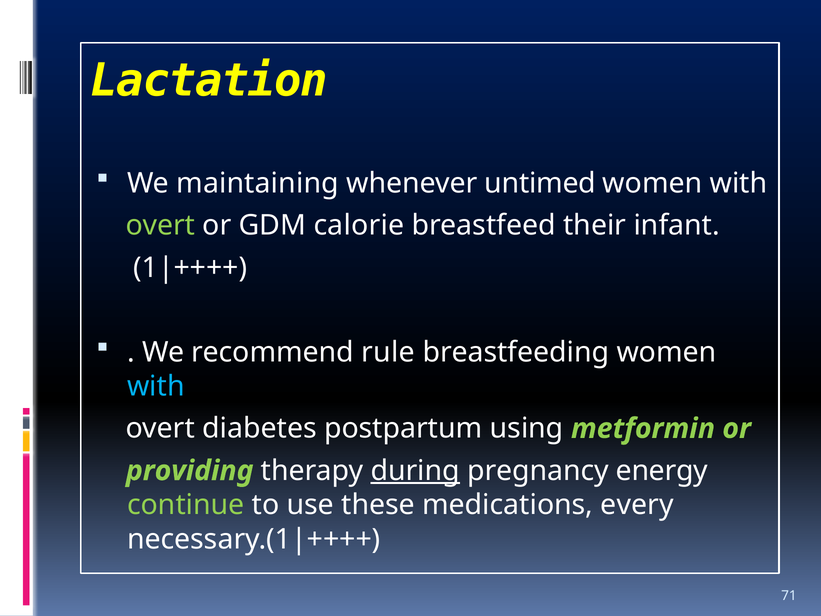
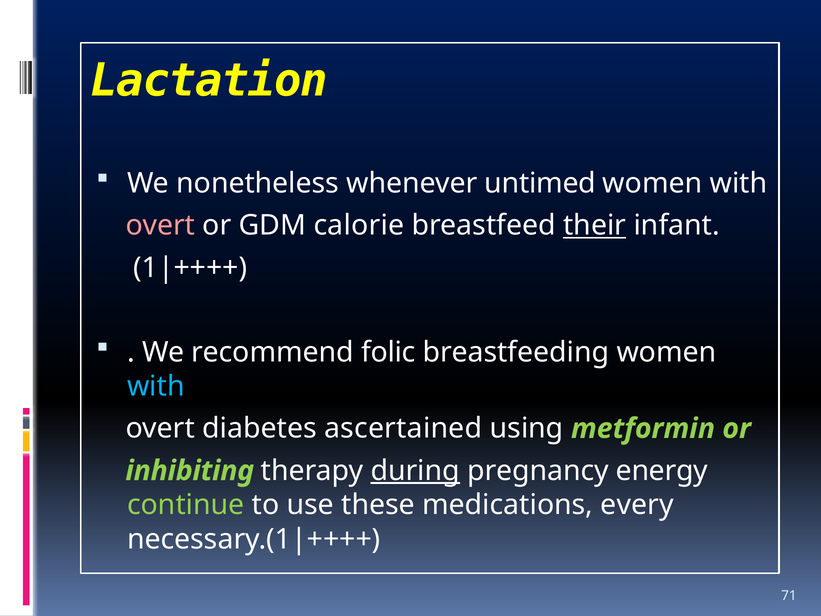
maintaining: maintaining -> nonetheless
overt at (160, 225) colour: light green -> pink
their underline: none -> present
rule: rule -> folic
postpartum: postpartum -> ascertained
providing: providing -> inhibiting
